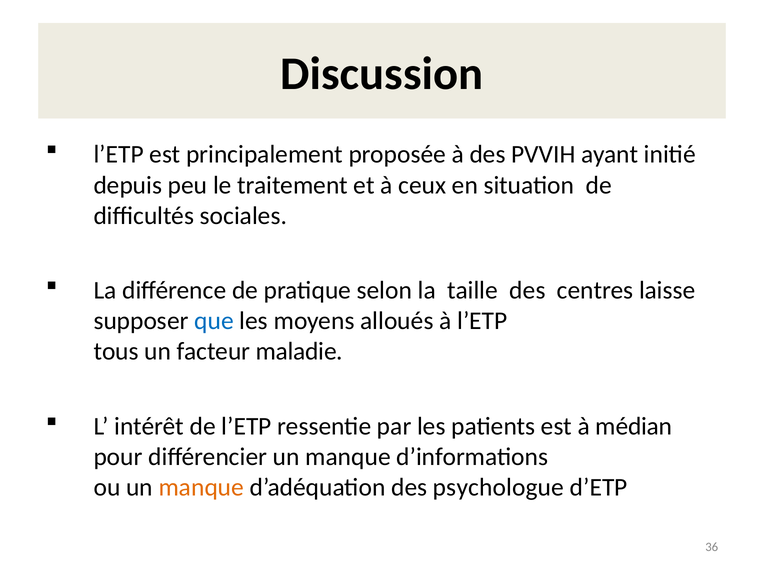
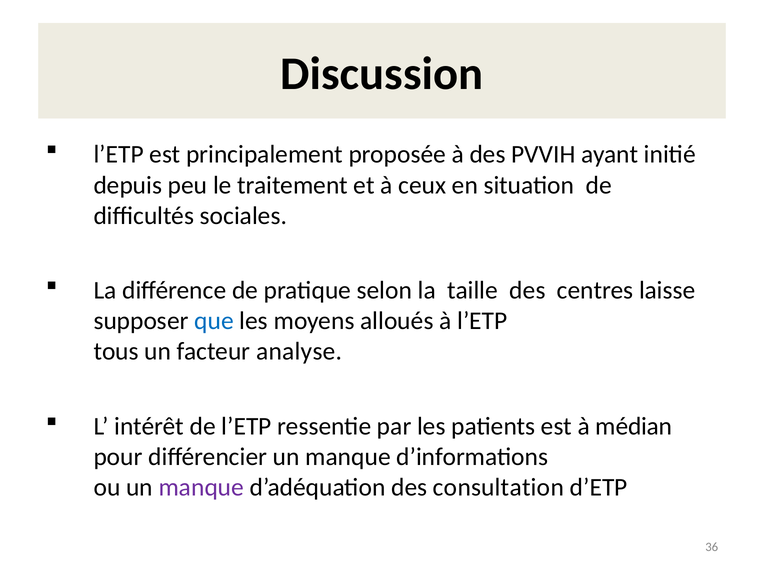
maladie: maladie -> analyse
manque at (201, 487) colour: orange -> purple
psychologue: psychologue -> consultation
